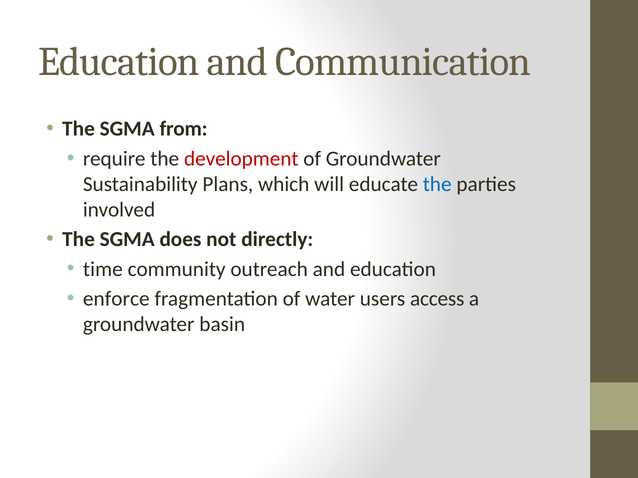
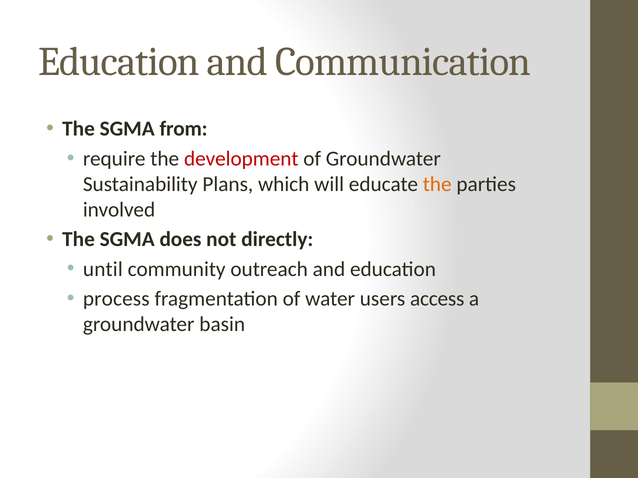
the at (437, 184) colour: blue -> orange
time: time -> until
enforce: enforce -> process
